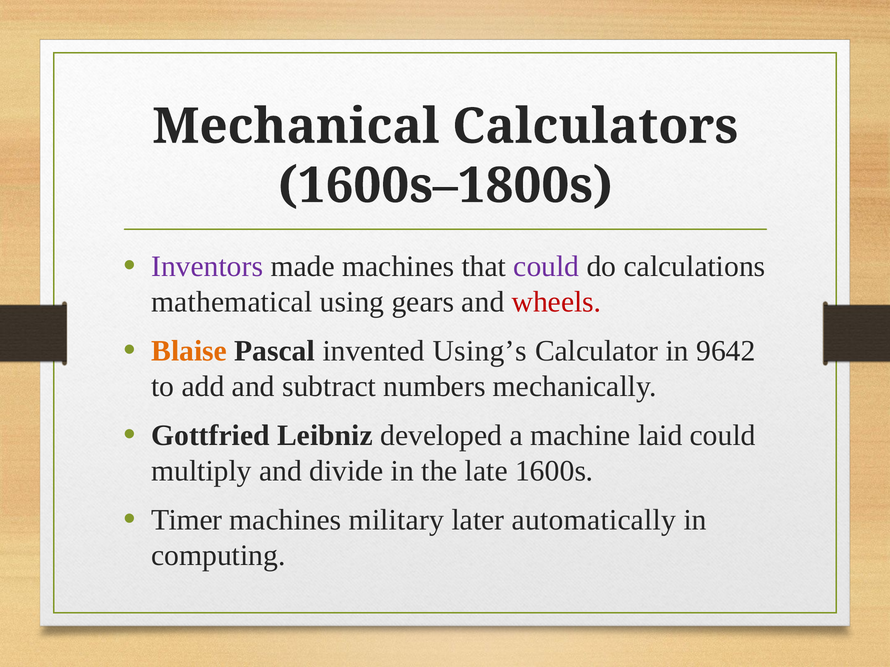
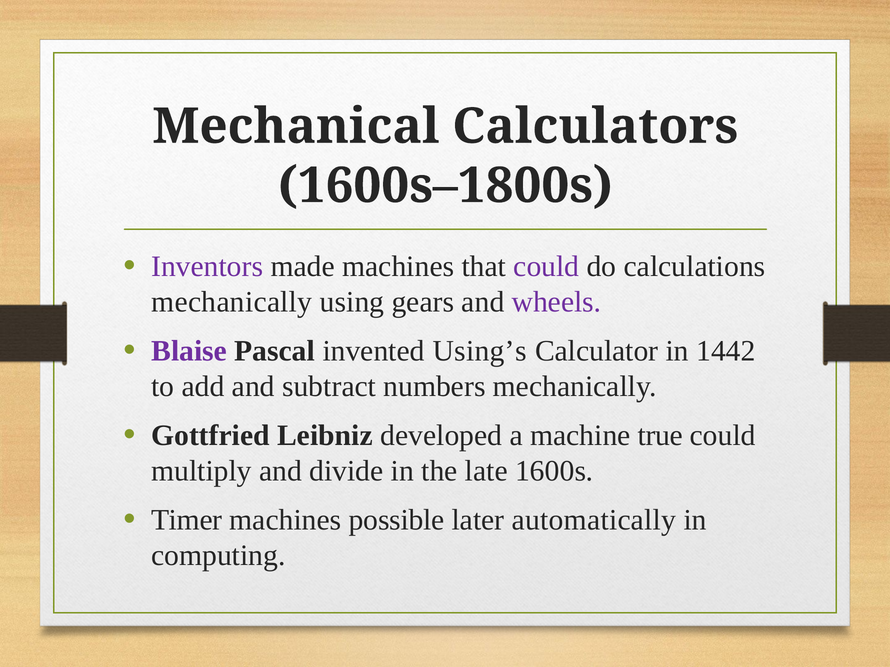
mathematical at (232, 302): mathematical -> mechanically
wheels colour: red -> purple
Blaise colour: orange -> purple
9642: 9642 -> 1442
laid: laid -> true
military: military -> possible
